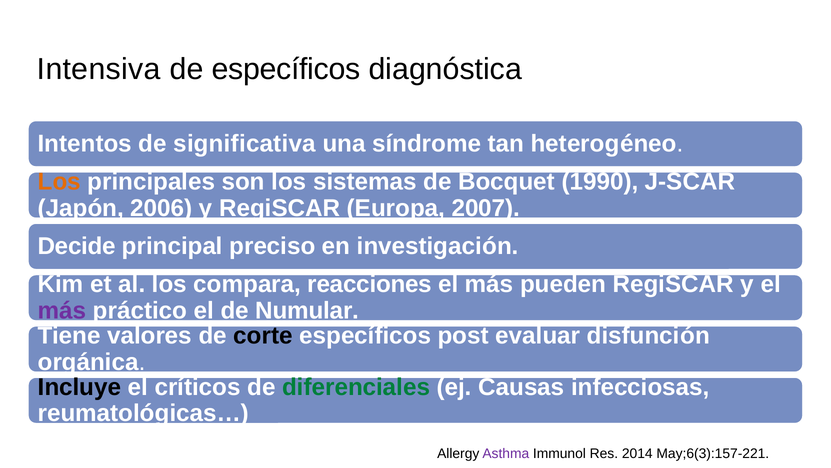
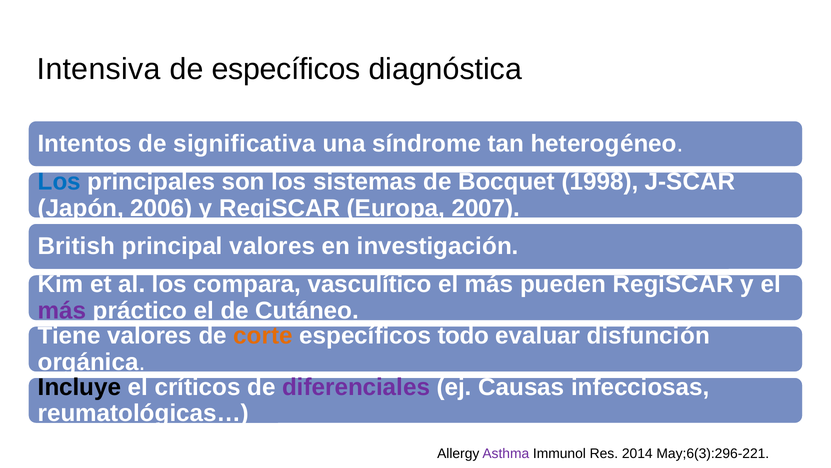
Los at (59, 182) colour: orange -> blue
1990: 1990 -> 1998
Decide: Decide -> British
principal preciso: preciso -> valores
reacciones: reacciones -> vasculítico
Numular: Numular -> Cutáneo
corte colour: black -> orange
post: post -> todo
diferenciales colour: green -> purple
May;6(3):157-221: May;6(3):157-221 -> May;6(3):296-221
